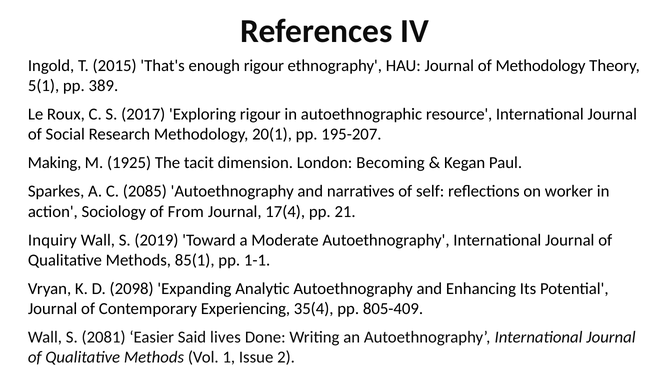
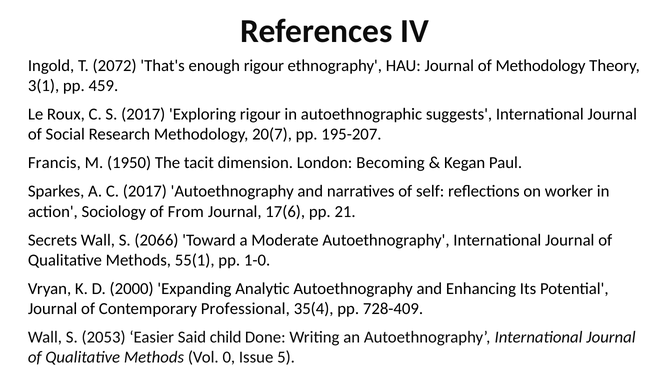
2015: 2015 -> 2072
5(1: 5(1 -> 3(1
389: 389 -> 459
resource: resource -> suggests
20(1: 20(1 -> 20(7
Making: Making -> Francis
1925: 1925 -> 1950
C 2085: 2085 -> 2017
17(4: 17(4 -> 17(6
Inquiry: Inquiry -> Secrets
2019: 2019 -> 2066
85(1: 85(1 -> 55(1
1-1: 1-1 -> 1-0
2098: 2098 -> 2000
Experiencing: Experiencing -> Professional
805-409: 805-409 -> 728-409
2081: 2081 -> 2053
lives: lives -> child
1: 1 -> 0
2: 2 -> 5
